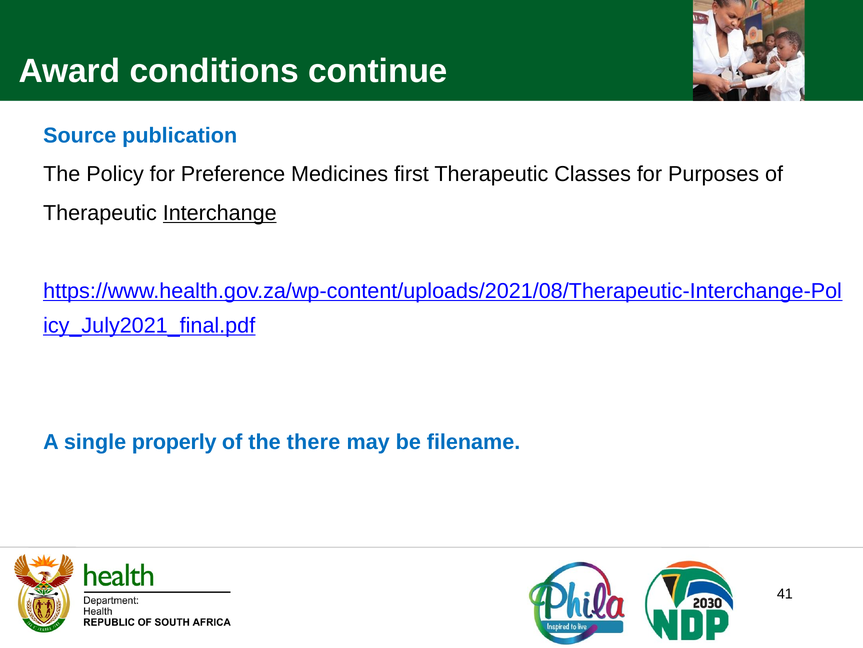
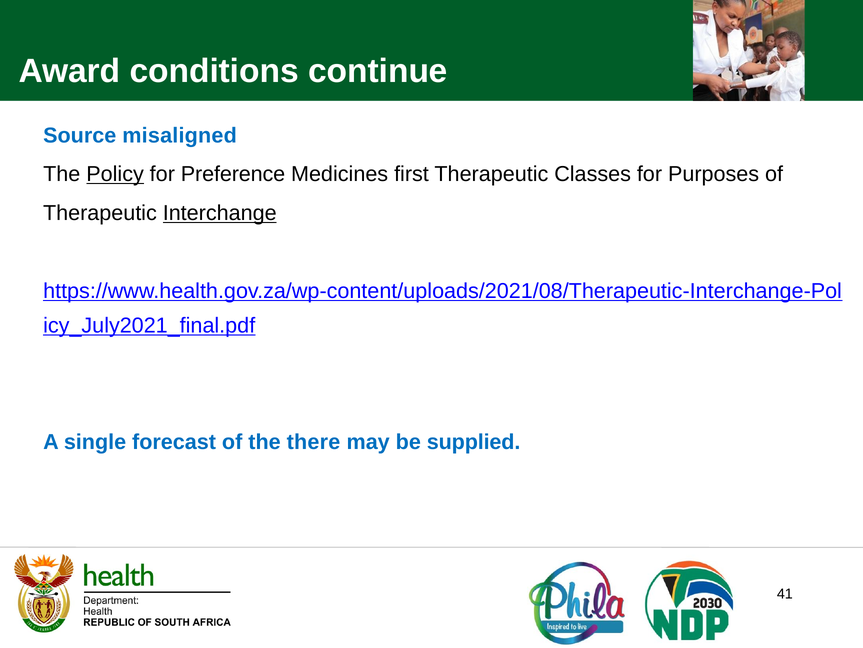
publication: publication -> misaligned
Policy underline: none -> present
properly: properly -> forecast
filename: filename -> supplied
